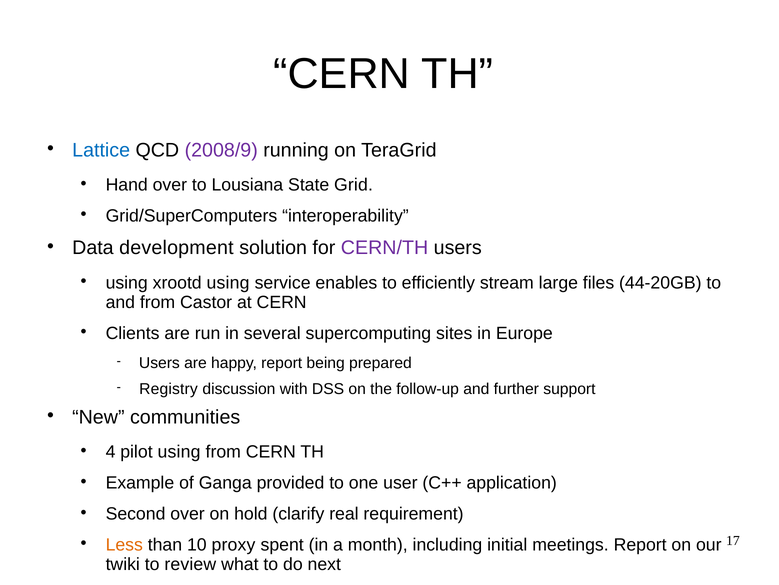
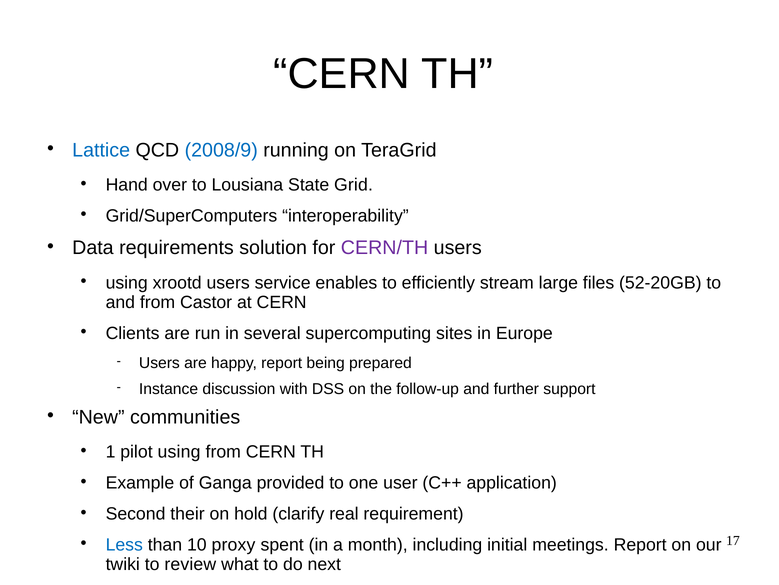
2008/9 colour: purple -> blue
development: development -> requirements
xrootd using: using -> users
44-20GB: 44-20GB -> 52-20GB
Registry: Registry -> Instance
4: 4 -> 1
Second over: over -> their
Less colour: orange -> blue
